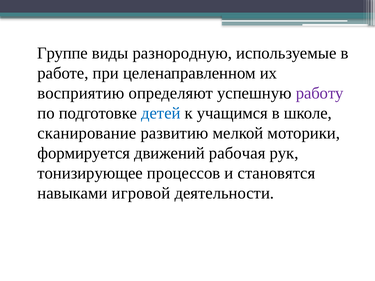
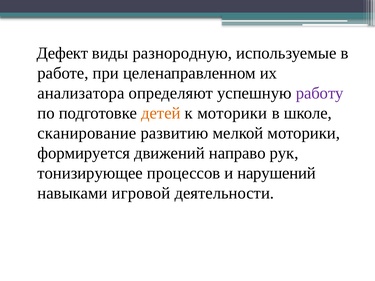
Группе: Группе -> Дефект
восприятию: восприятию -> анализатора
детей colour: blue -> orange
к учащимся: учащимся -> моторики
рабочая: рабочая -> направо
становятся: становятся -> нарушений
